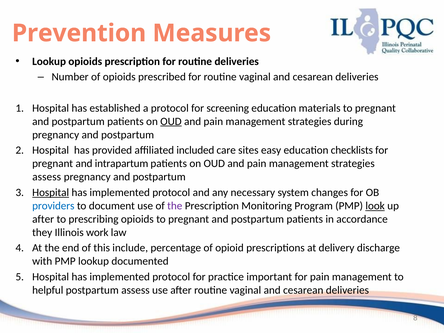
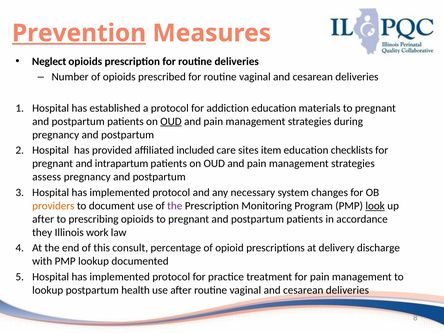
Prevention underline: none -> present
Lookup at (49, 61): Lookup -> Neglect
screening: screening -> addiction
easy: easy -> item
Hospital at (51, 192) underline: present -> none
providers colour: blue -> orange
include: include -> consult
important: important -> treatment
helpful at (48, 290): helpful -> lookup
postpartum assess: assess -> health
